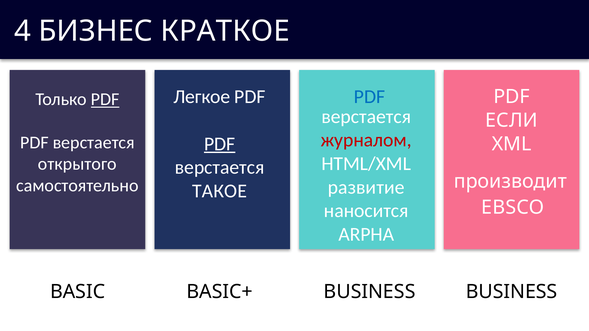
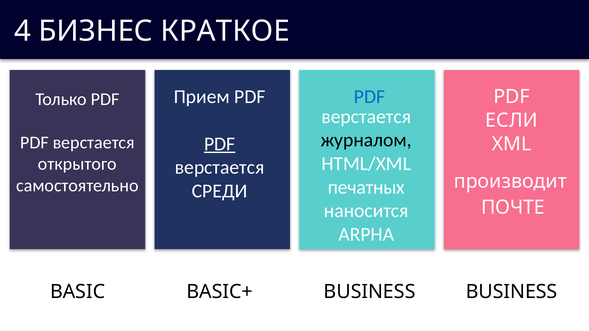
Легкое: Легкое -> Прием
PDF at (105, 99) underline: present -> none
журналом colour: red -> black
развитие: развитие -> печатных
ТАКОЕ: ТАКОЕ -> СРЕДИ
EBSCO: EBSCO -> ПОЧТЕ
